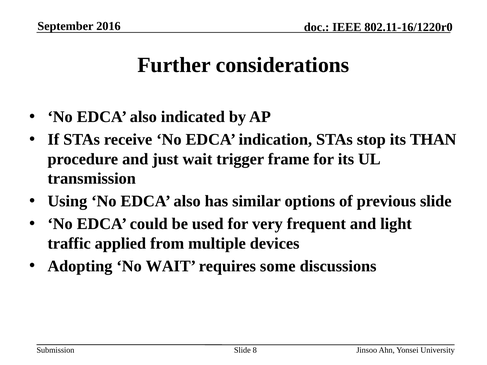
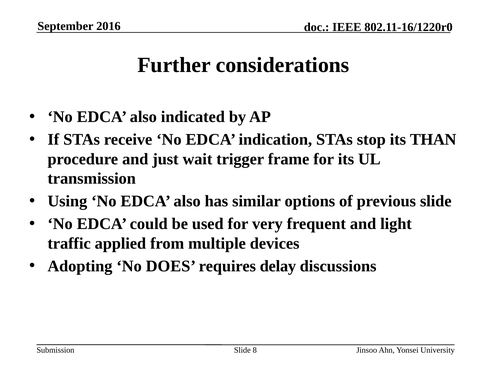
No WAIT: WAIT -> DOES
some: some -> delay
